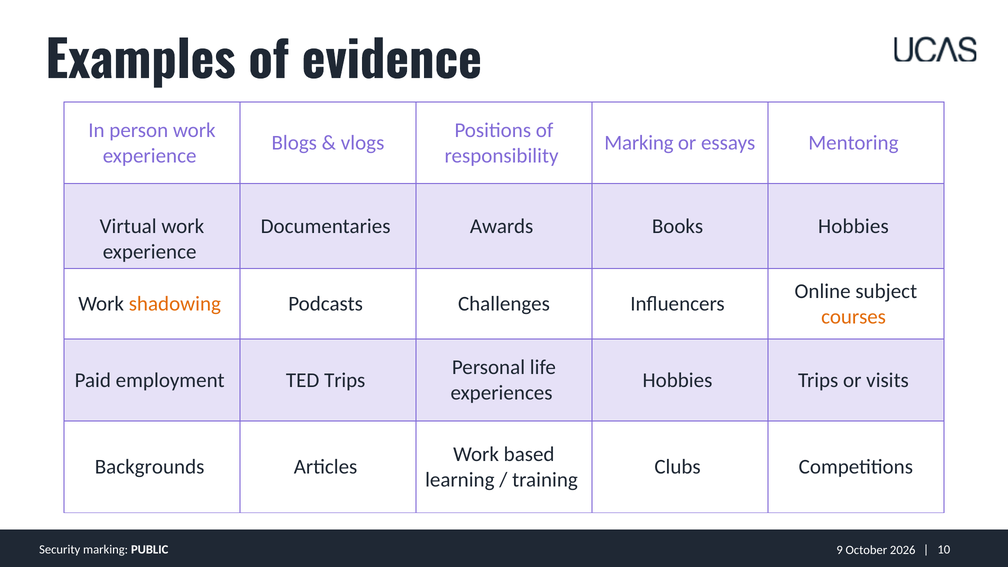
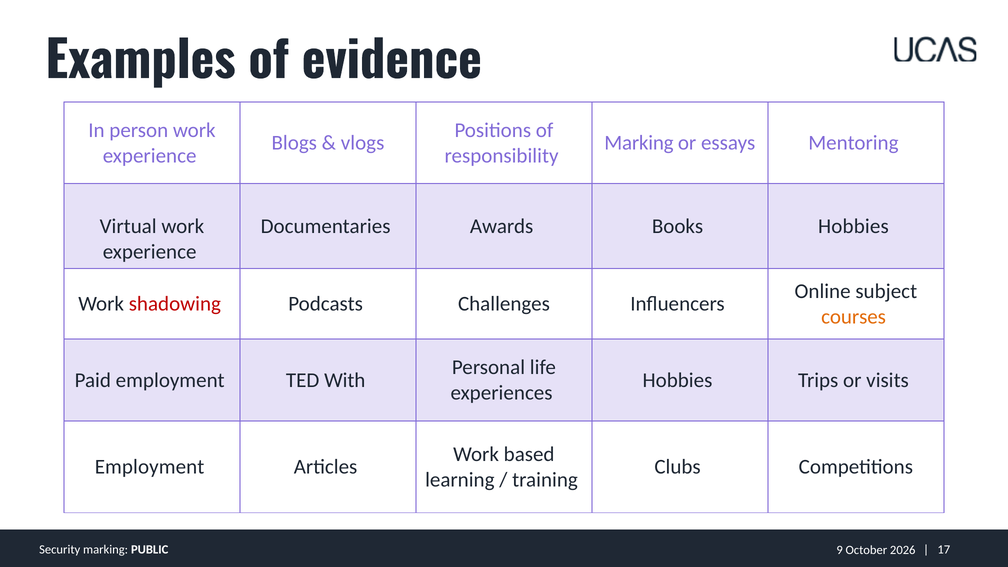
shadowing colour: orange -> red
TED Trips: Trips -> With
Backgrounds at (150, 467): Backgrounds -> Employment
10: 10 -> 17
